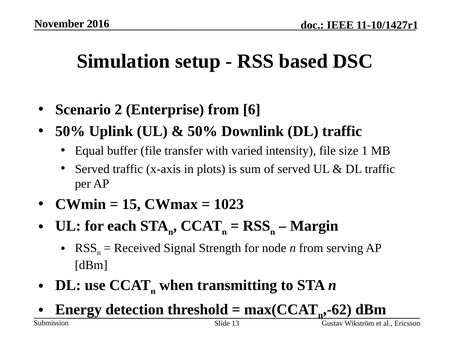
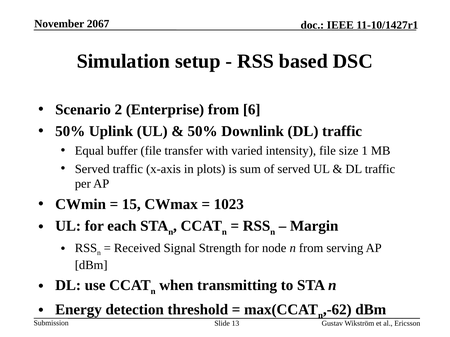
2016: 2016 -> 2067
